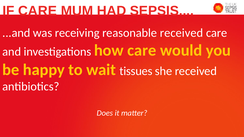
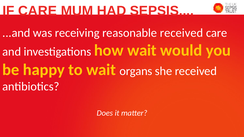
how care: care -> wait
tissues: tissues -> organs
